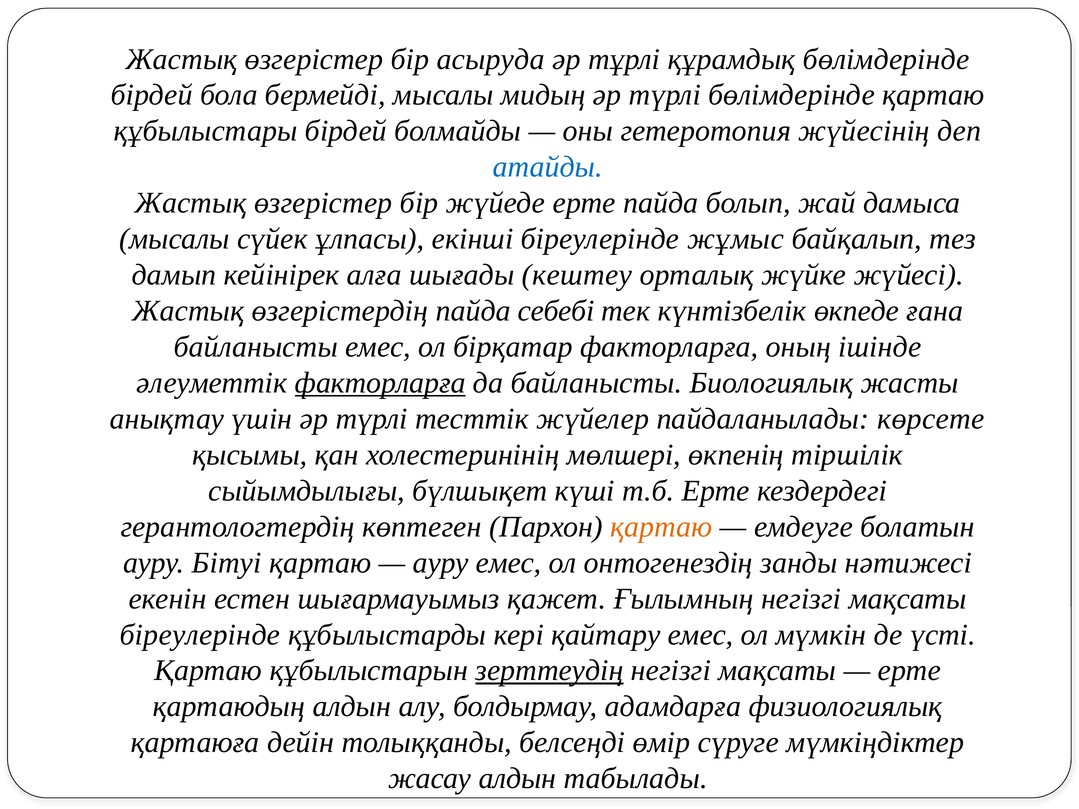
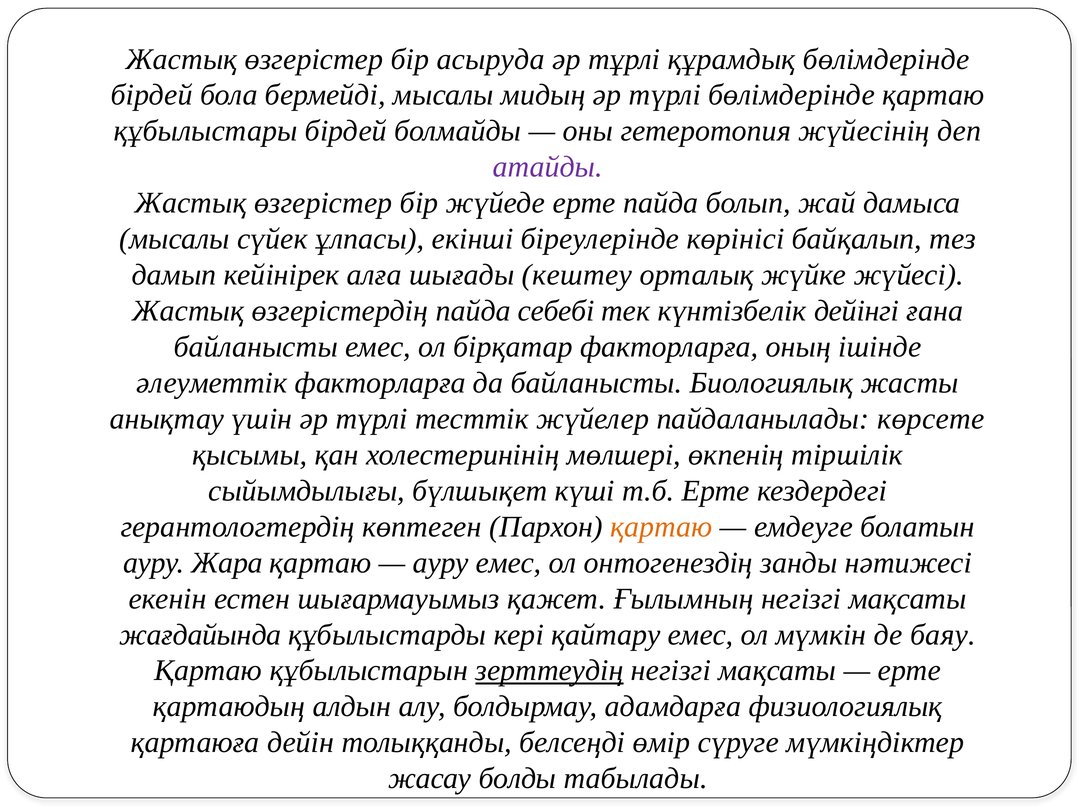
атайды colour: blue -> purple
жұмыс: жұмыс -> көрінісі
өкпеде: өкпеде -> дейінгі
факторларға at (380, 383) underline: present -> none
Бітуі: Бітуі -> Жара
біреулерінде at (200, 635): біреулерінде -> жағдайында
үсті: үсті -> баяу
жасау алдын: алдын -> болды
